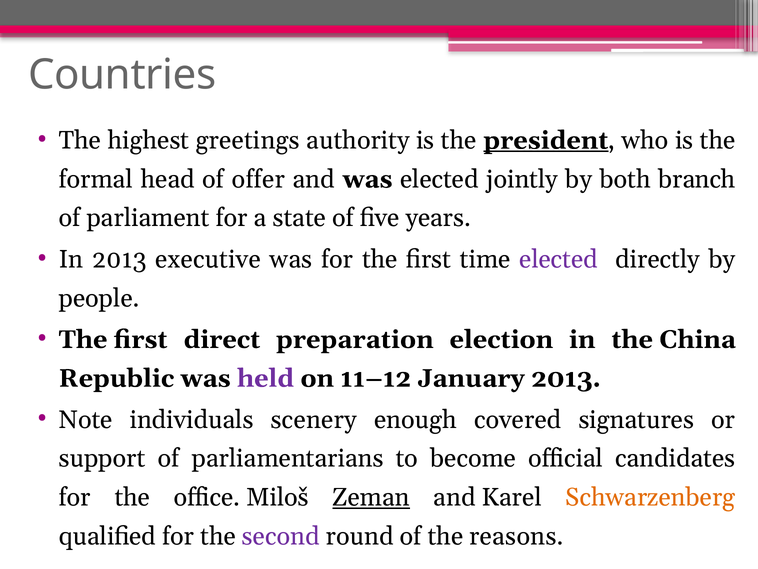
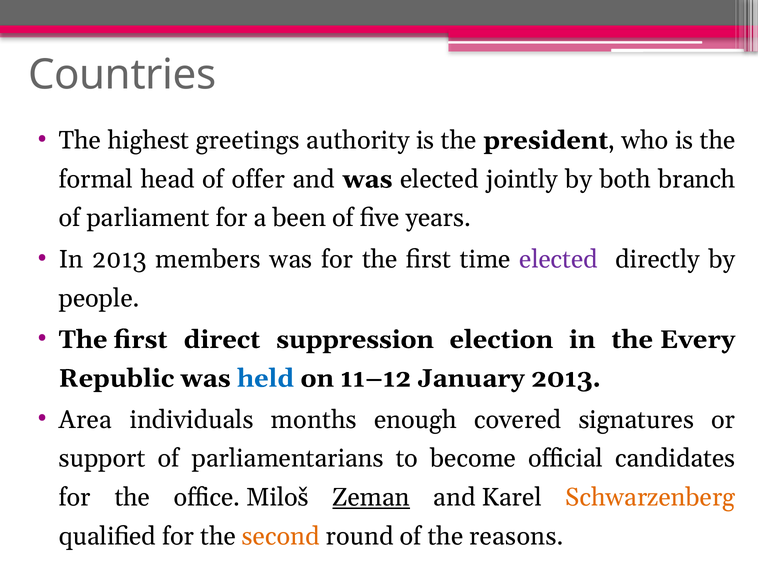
president underline: present -> none
state: state -> been
executive: executive -> members
preparation: preparation -> suppression
China: China -> Every
held colour: purple -> blue
Note: Note -> Area
scenery: scenery -> months
second colour: purple -> orange
